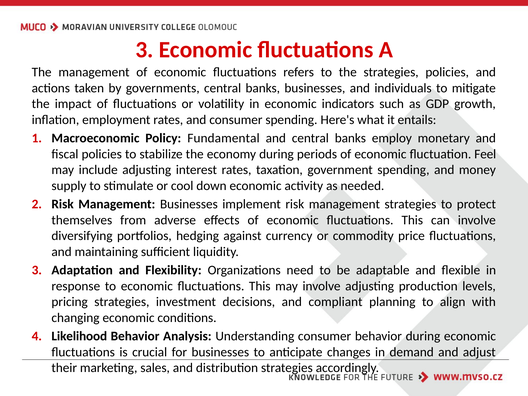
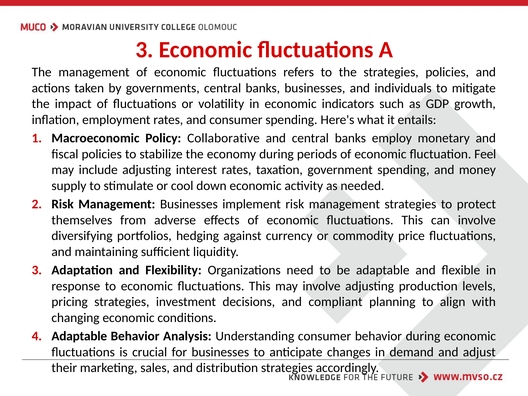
Fundamental: Fundamental -> Collaborative
Likelihood at (79, 336): Likelihood -> Adaptable
